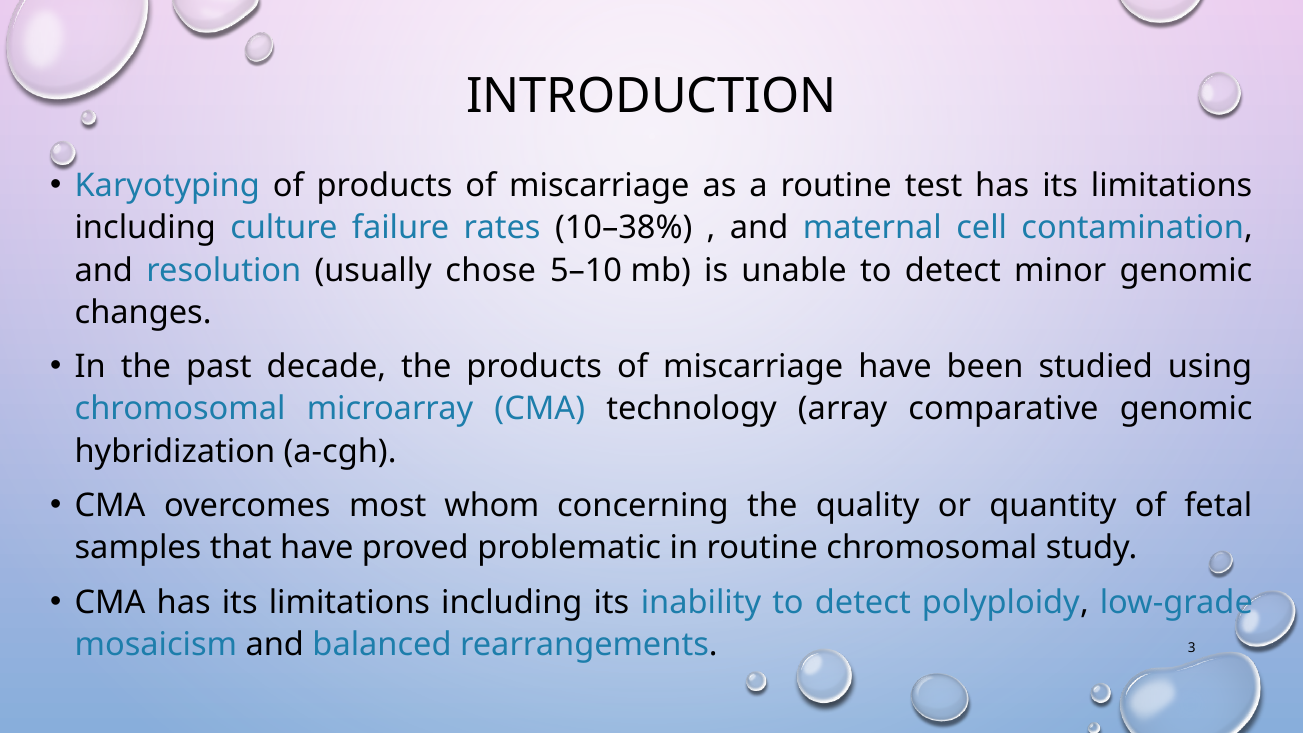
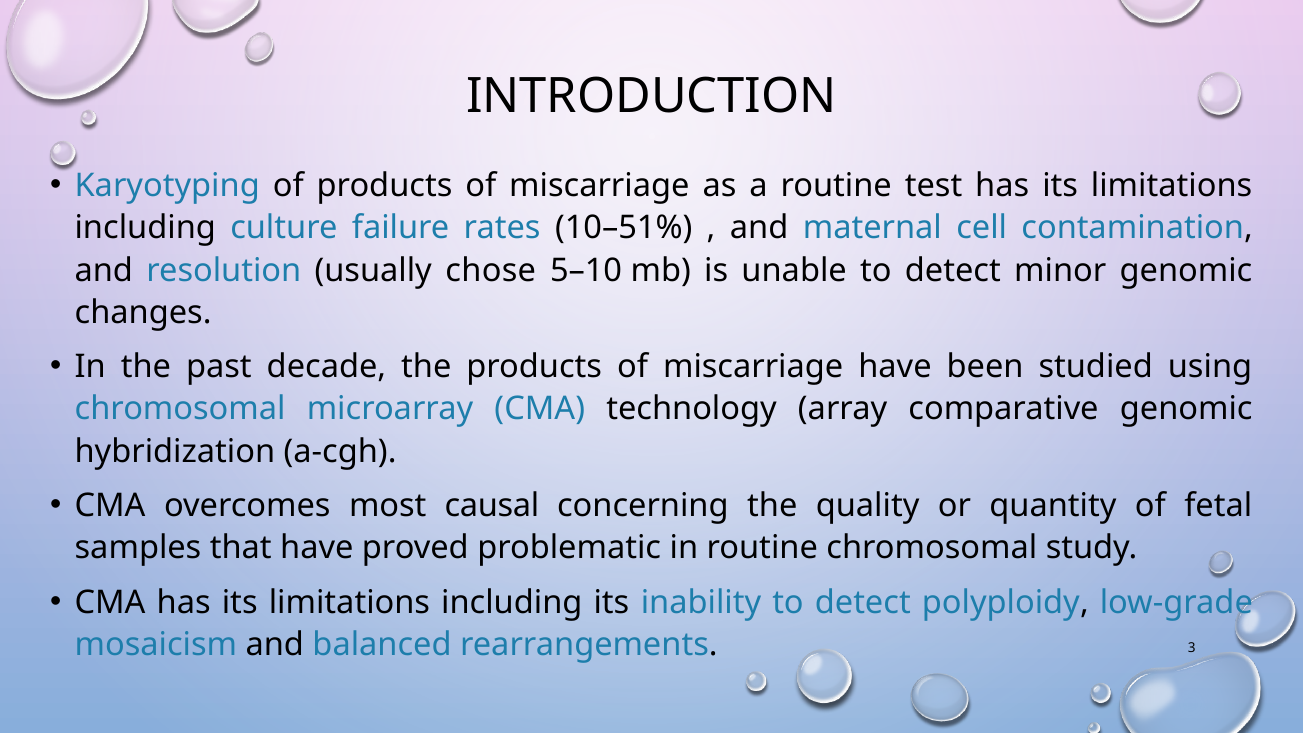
10–38%: 10–38% -> 10–51%
whom: whom -> causal
